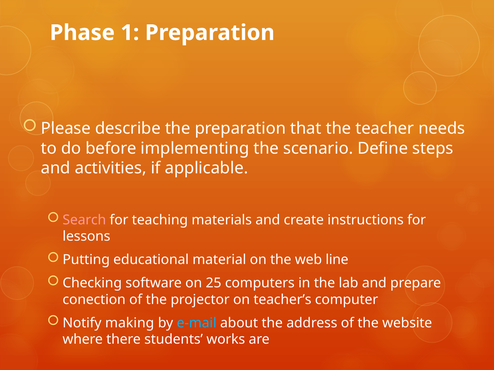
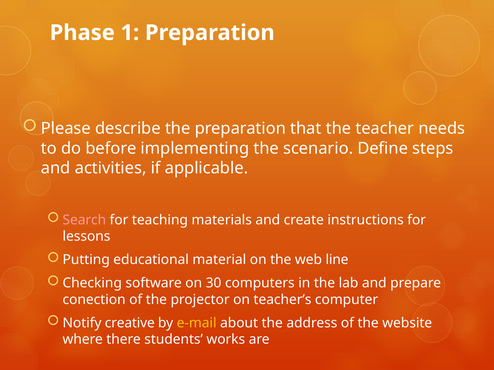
25: 25 -> 30
making: making -> creative
e-mail colour: light blue -> yellow
